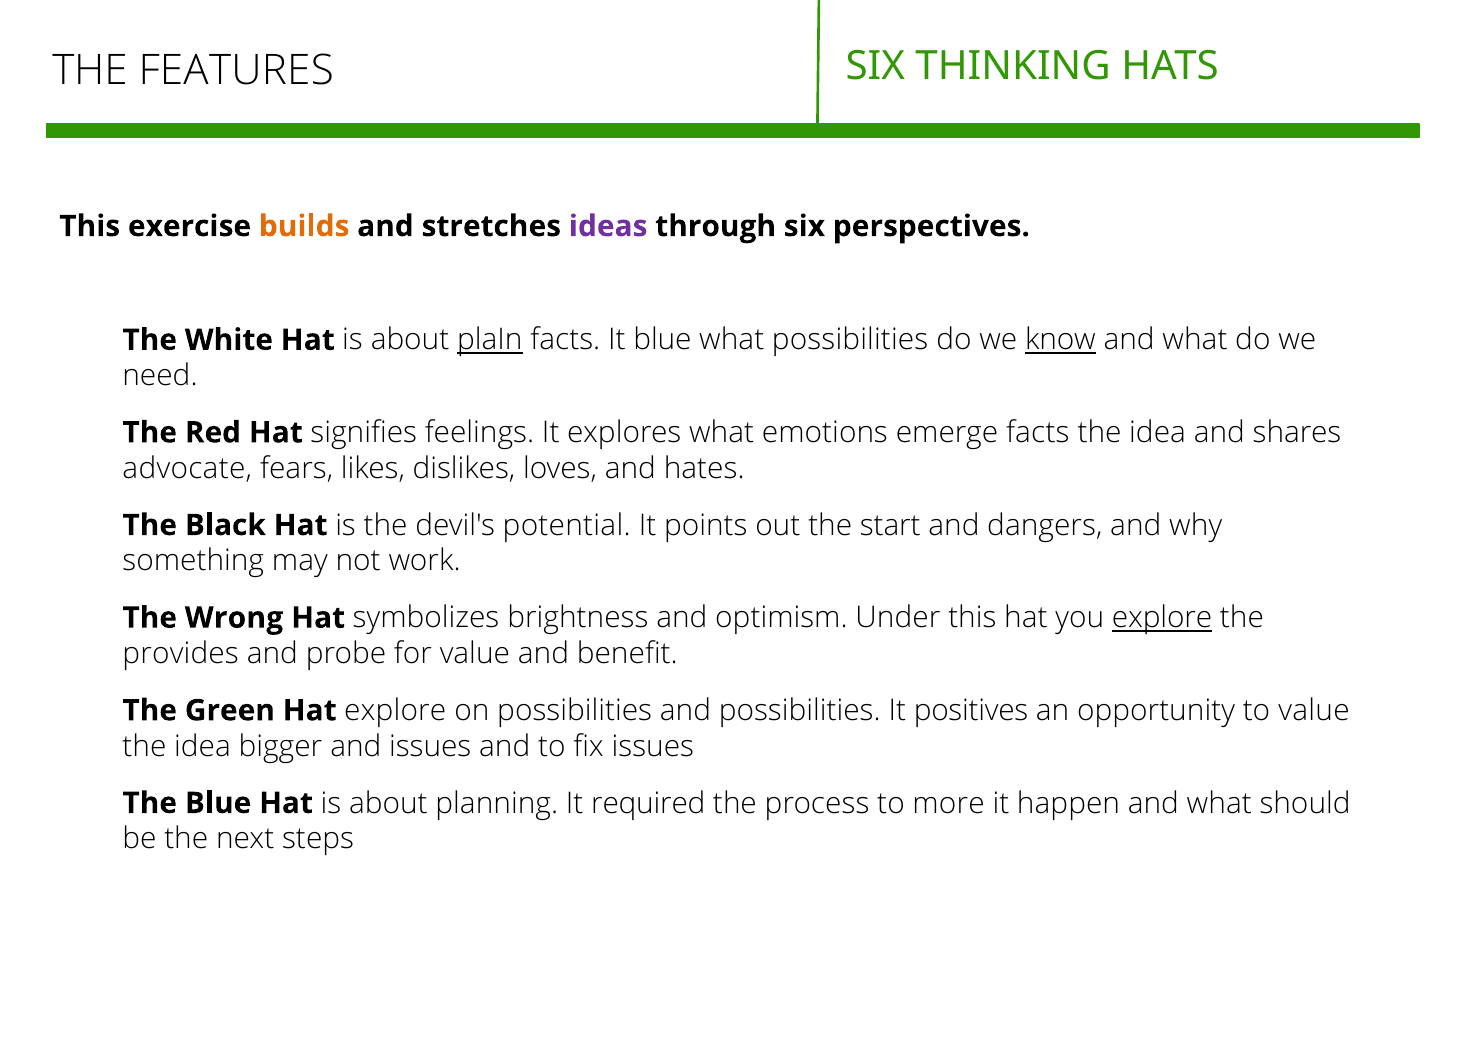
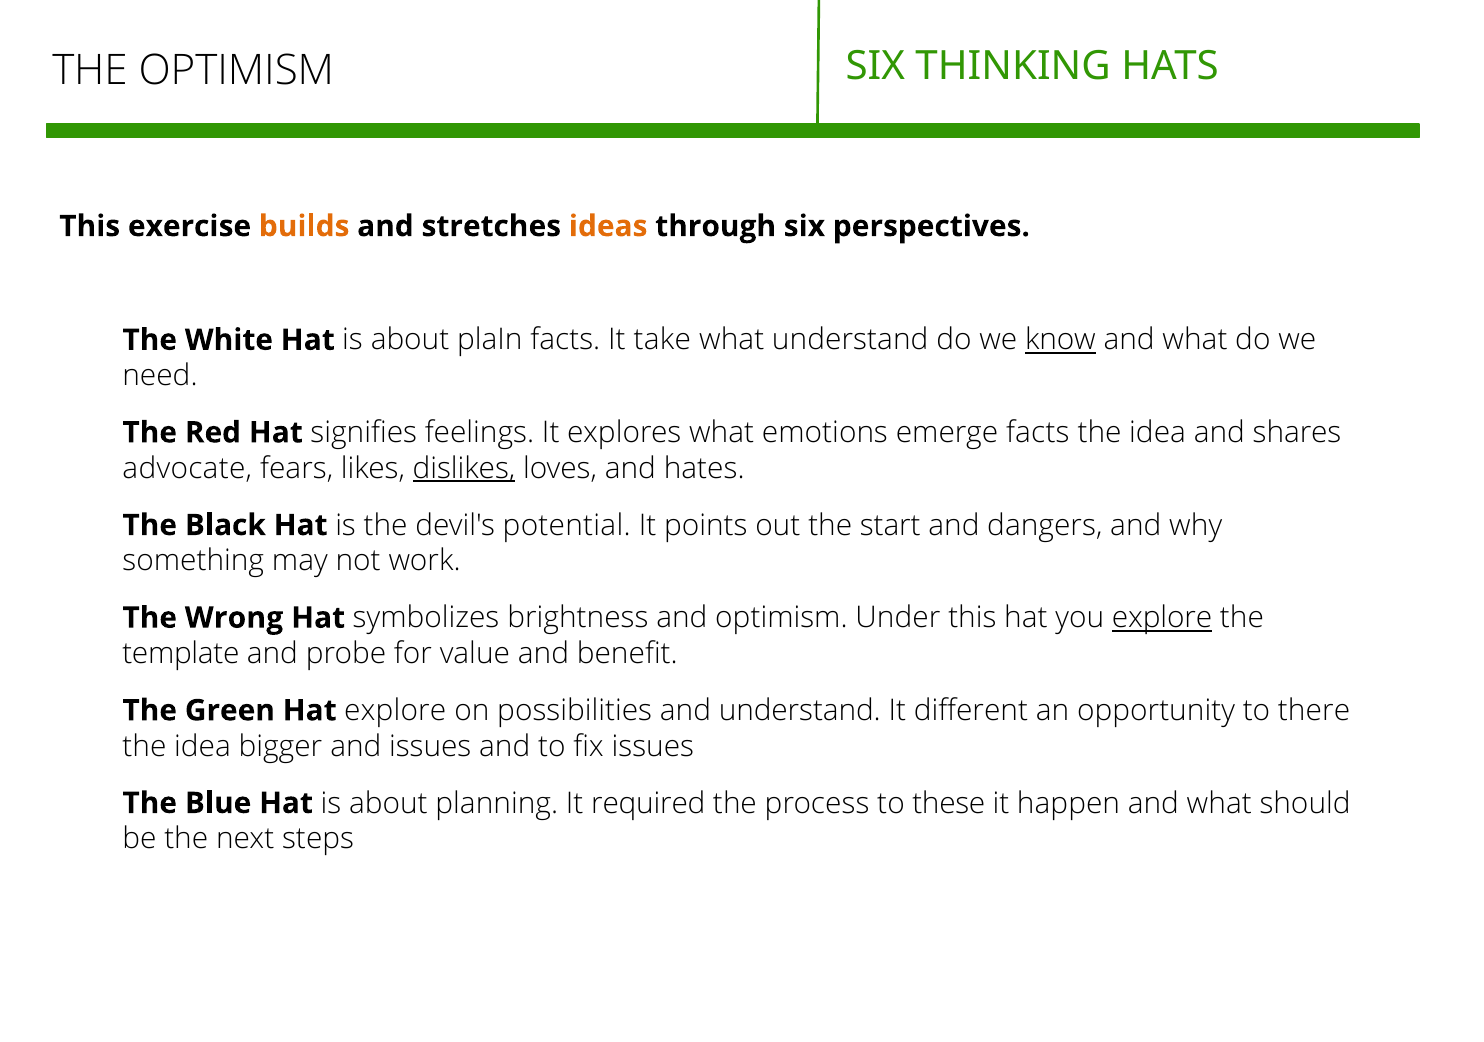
THE FEATURES: FEATURES -> OPTIMISM
ideas colour: purple -> orange
plaIn underline: present -> none
It blue: blue -> take
what possibilities: possibilities -> understand
dislikes underline: none -> present
provides: provides -> template
and possibilities: possibilities -> understand
positives: positives -> different
to value: value -> there
more: more -> these
